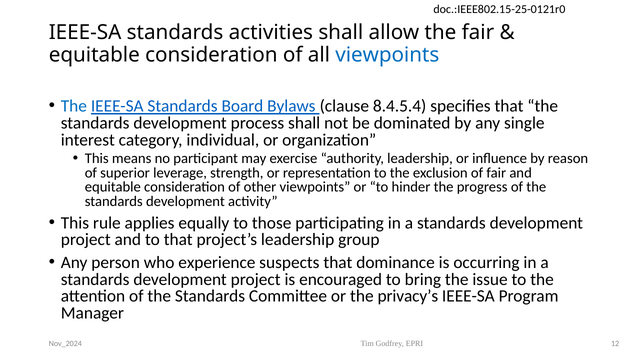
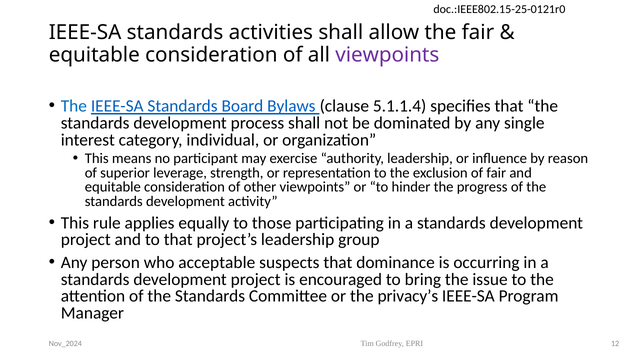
viewpoints at (387, 55) colour: blue -> purple
8.4.5.4: 8.4.5.4 -> 5.1.1.4
experience: experience -> acceptable
